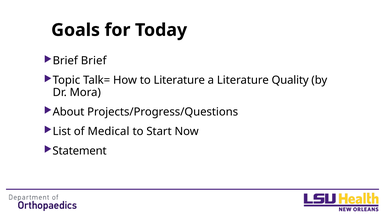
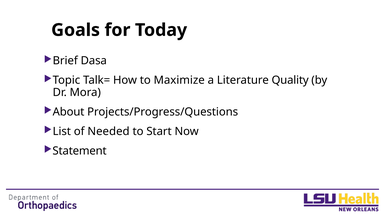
Brief Brief: Brief -> Dasa
to Literature: Literature -> Maximize
Medical: Medical -> Needed
